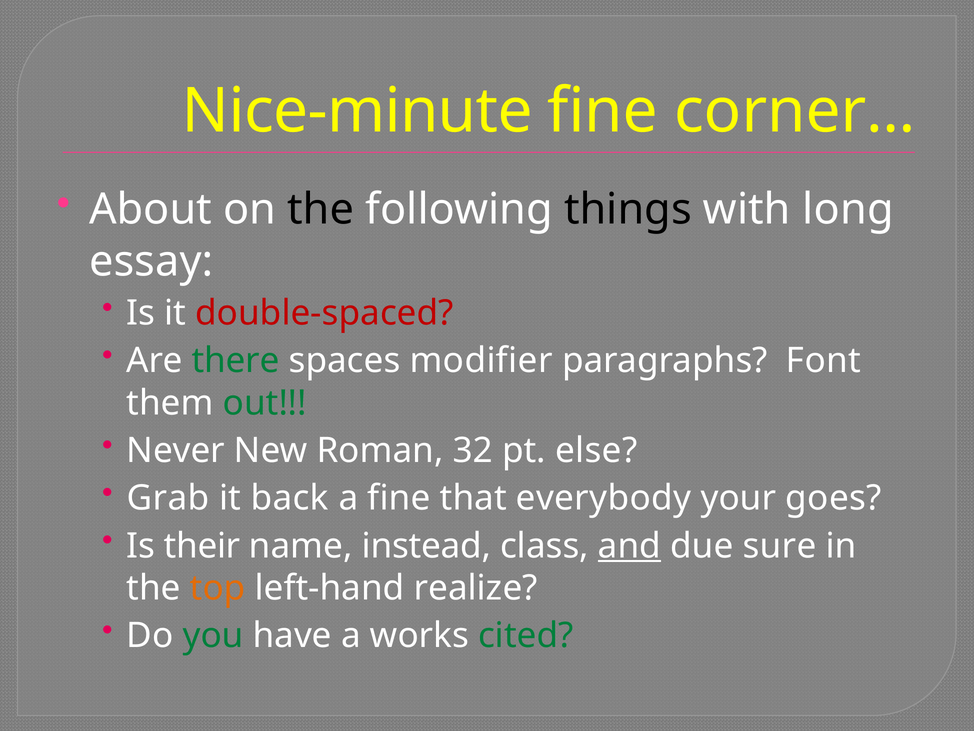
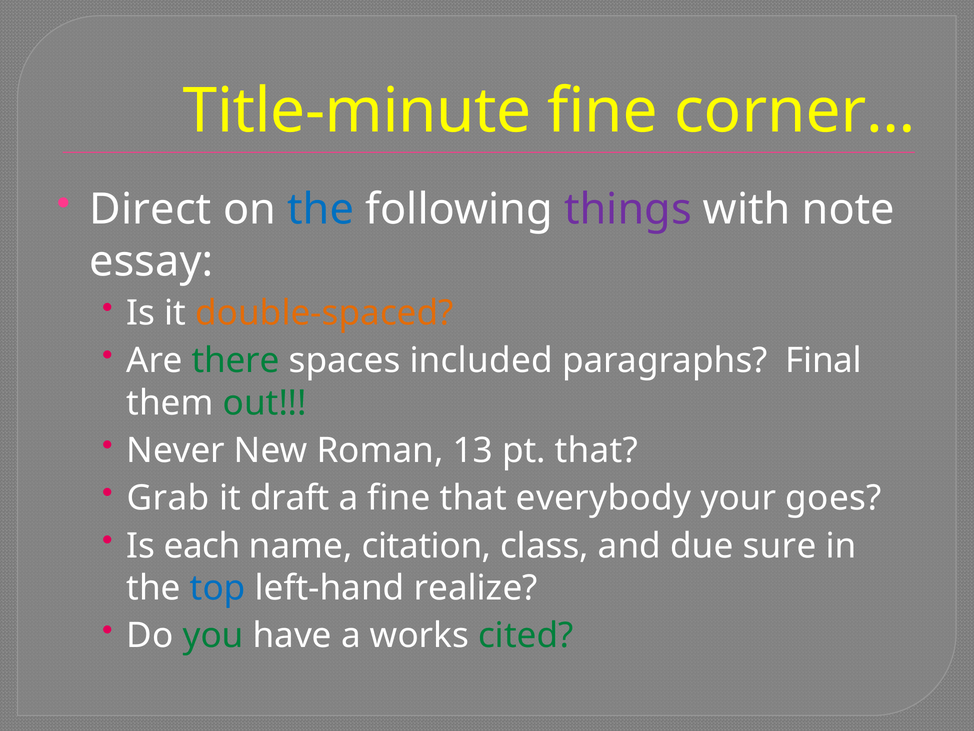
Nice-minute: Nice-minute -> Title-minute
About: About -> Direct
the at (321, 209) colour: black -> blue
things colour: black -> purple
long: long -> note
double-spaced colour: red -> orange
modifier: modifier -> included
Font: Font -> Final
32: 32 -> 13
pt else: else -> that
back: back -> draft
their: their -> each
instead: instead -> citation
and underline: present -> none
top colour: orange -> blue
